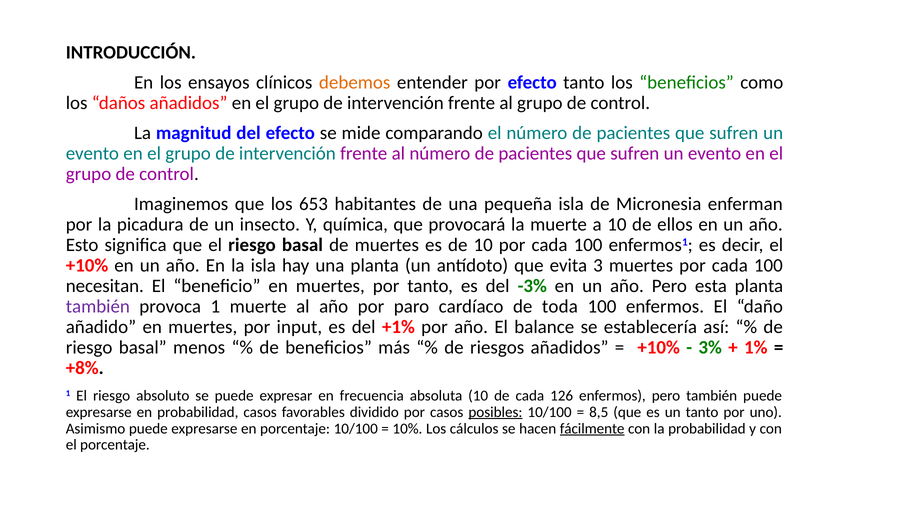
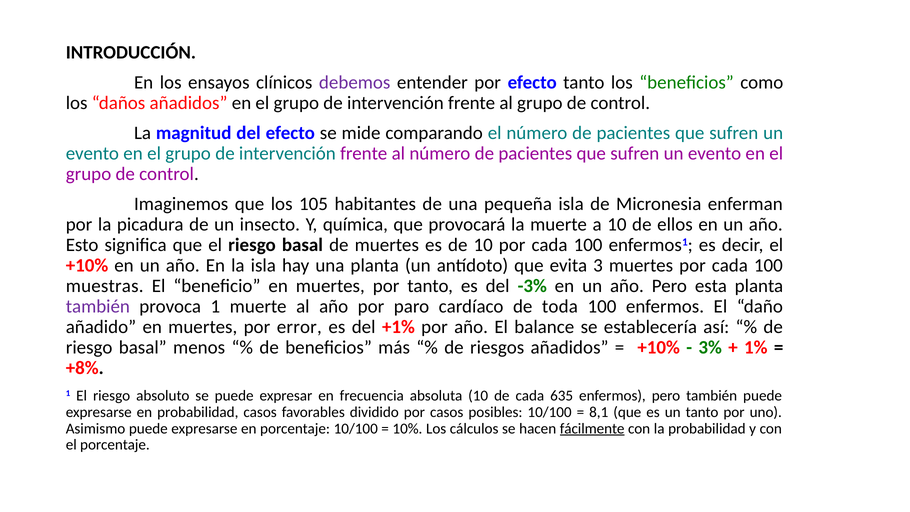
debemos colour: orange -> purple
653: 653 -> 105
necesitan: necesitan -> muestras
input: input -> error
126: 126 -> 635
posibles underline: present -> none
8,5: 8,5 -> 8,1
